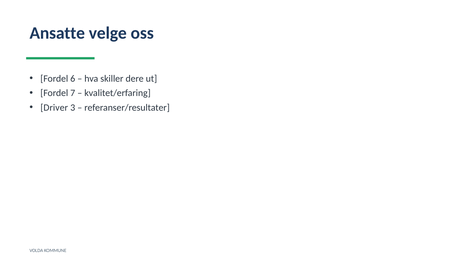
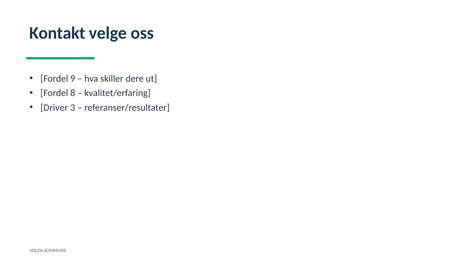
Ansatte: Ansatte -> Kontakt
6: 6 -> 9
7: 7 -> 8
